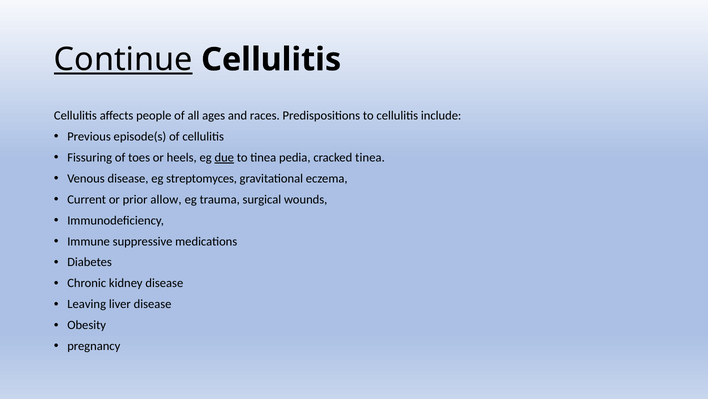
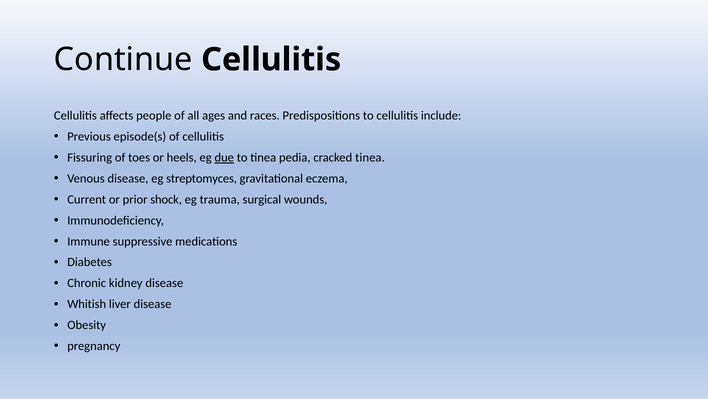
Continue underline: present -> none
allow: allow -> shock
Leaving: Leaving -> Whitish
